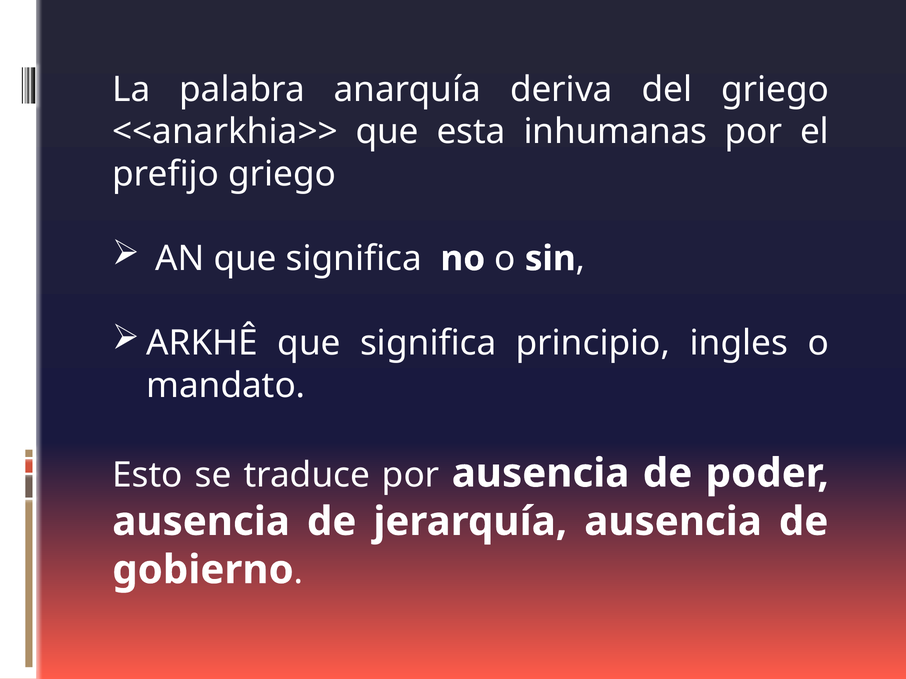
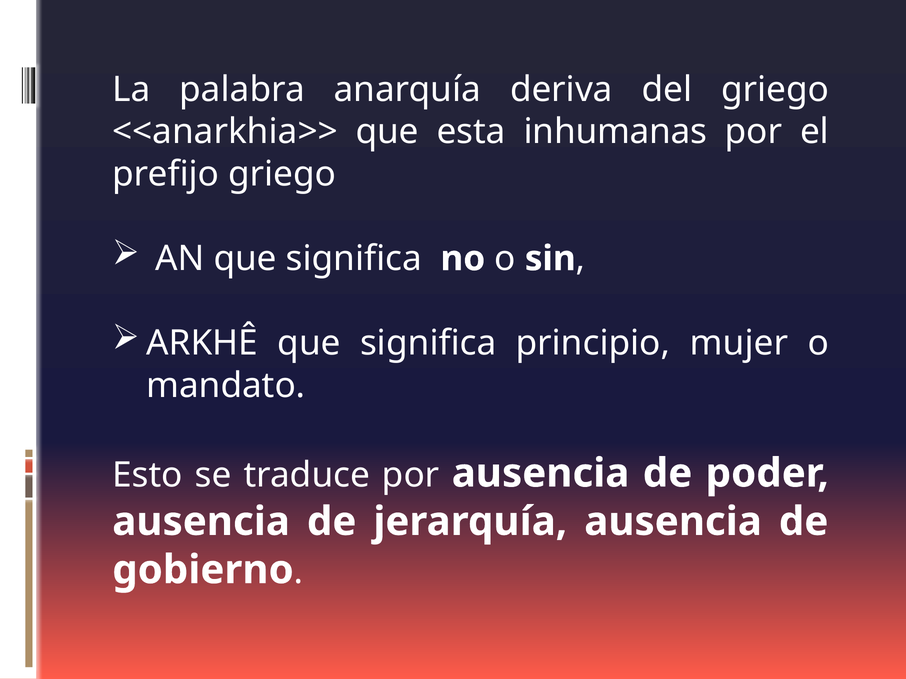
ingles: ingles -> mujer
